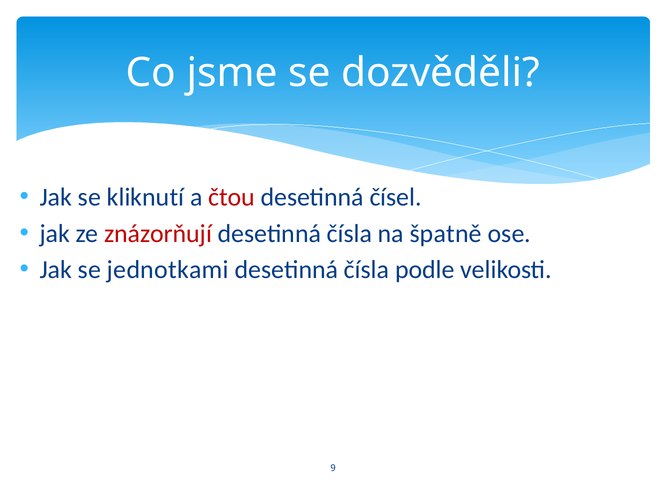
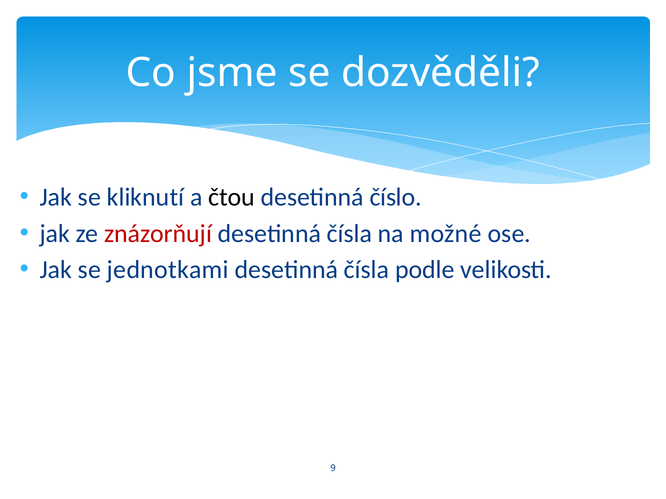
čtou colour: red -> black
čísel: čísel -> číslo
špatně: špatně -> možné
